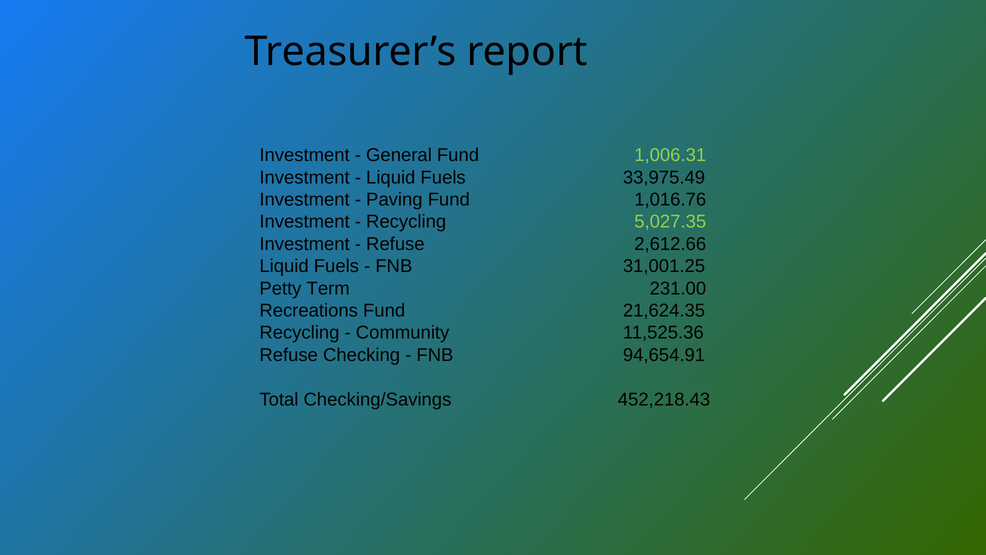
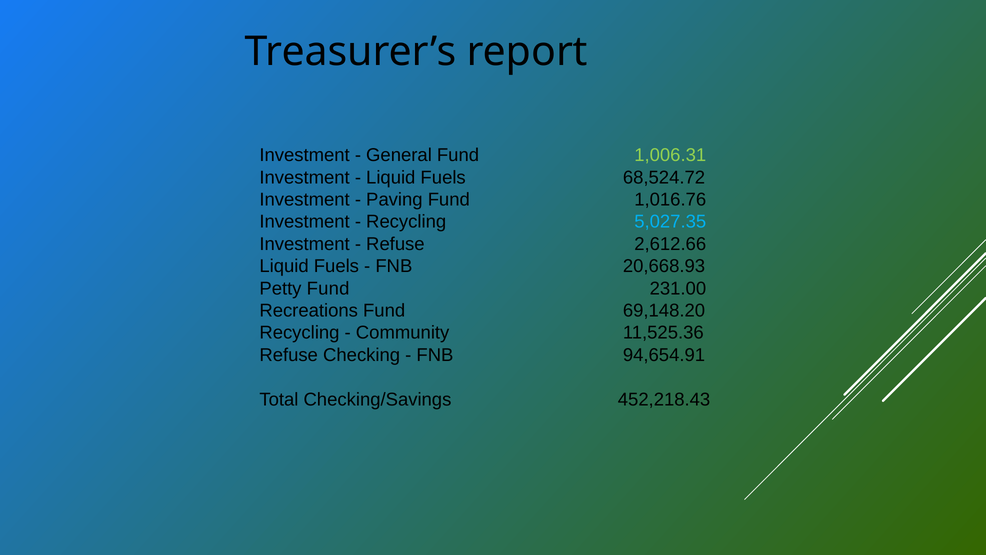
33,975.49: 33,975.49 -> 68,524.72
5,027.35 colour: light green -> light blue
31,001.25: 31,001.25 -> 20,668.93
Petty Term: Term -> Fund
21,624.35: 21,624.35 -> 69,148.20
